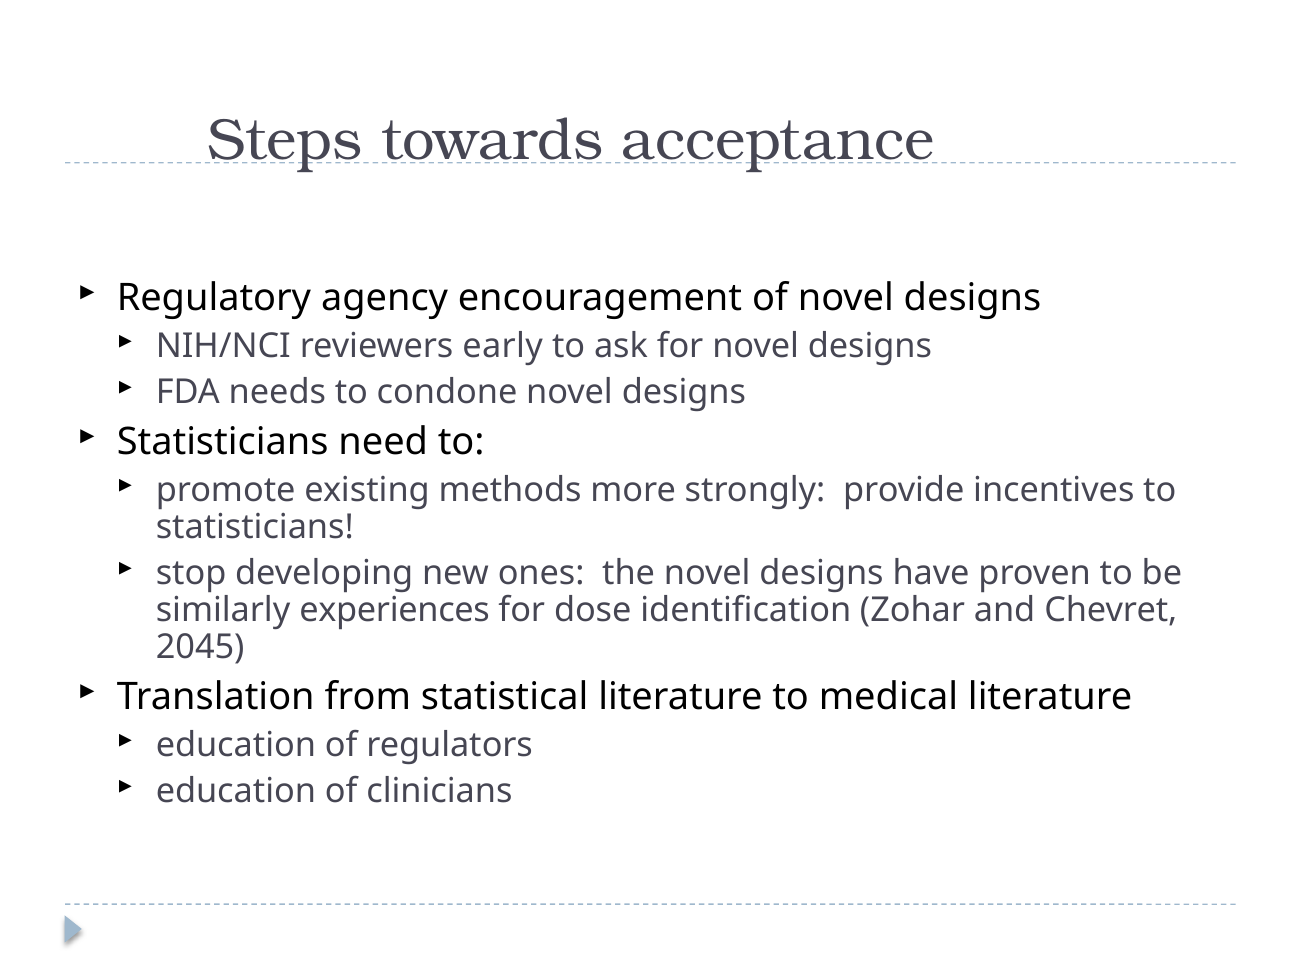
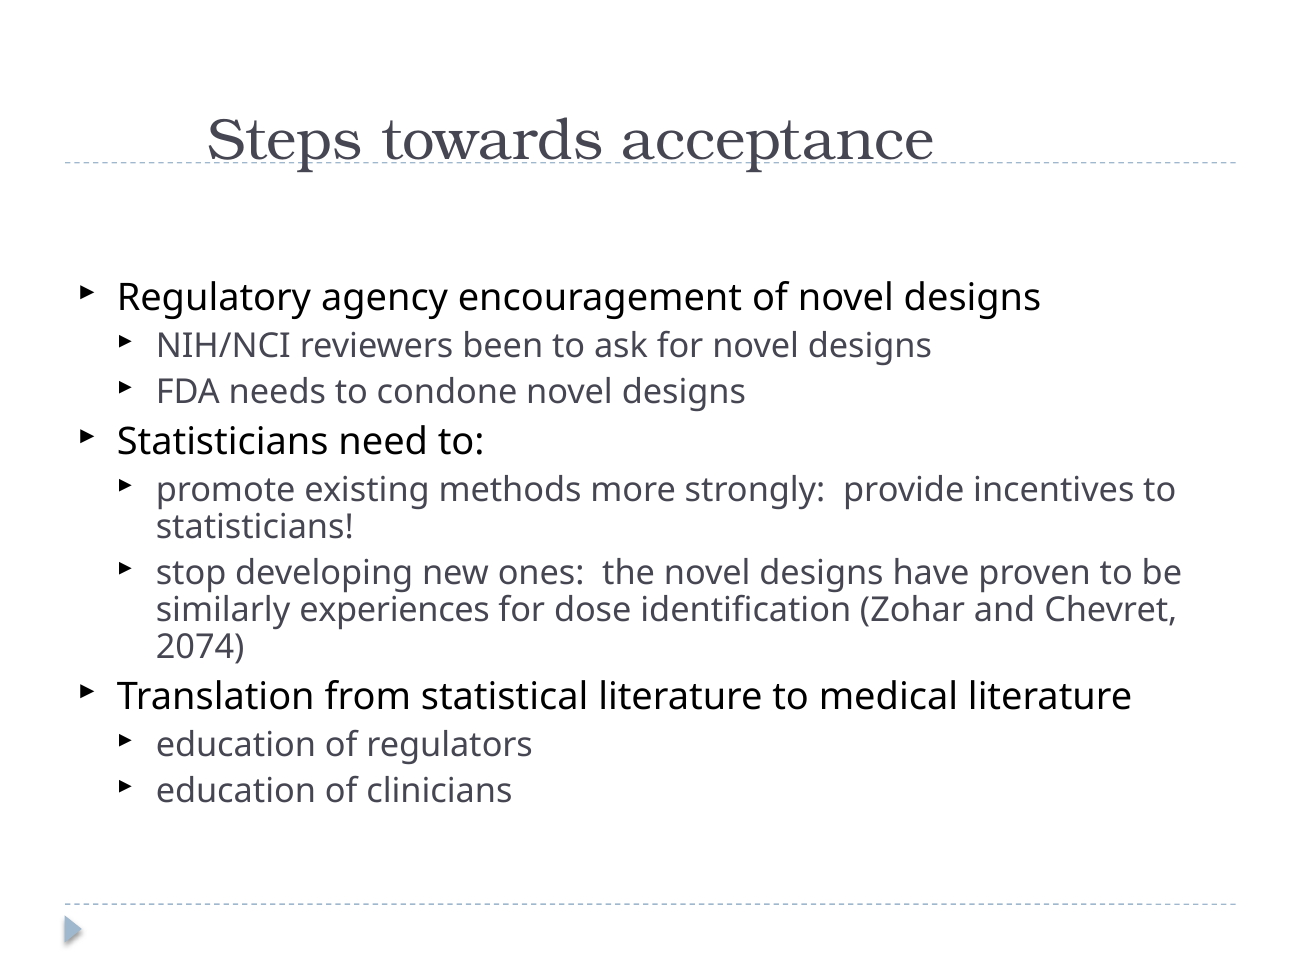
early: early -> been
2045: 2045 -> 2074
